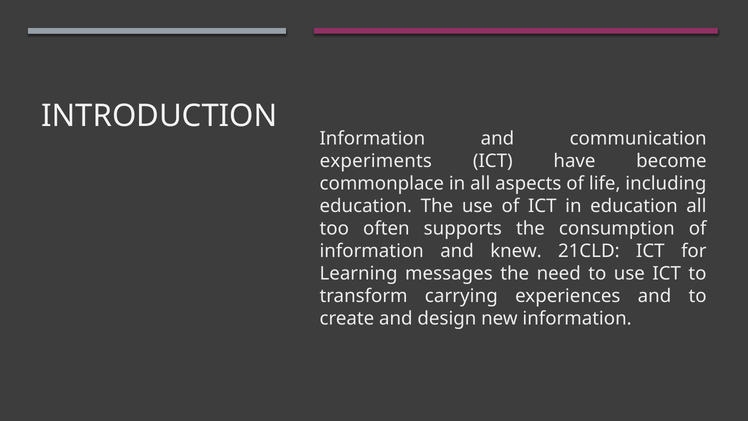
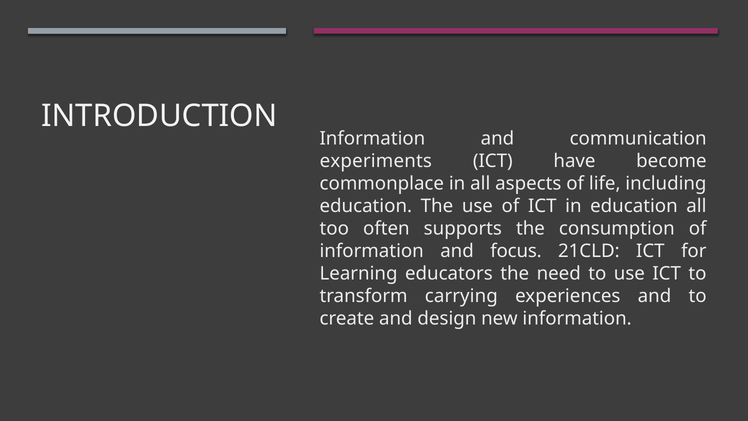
knew: knew -> focus
messages: messages -> educators
